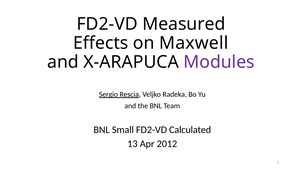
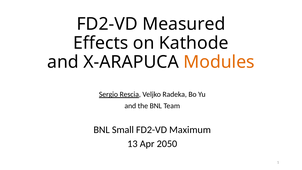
Maxwell: Maxwell -> Kathode
Modules colour: purple -> orange
Calculated: Calculated -> Maximum
2012: 2012 -> 2050
